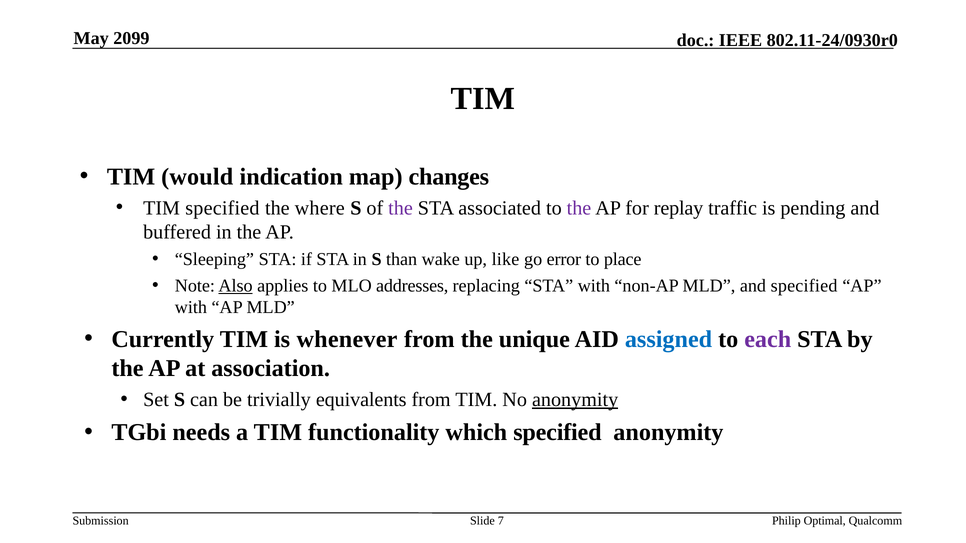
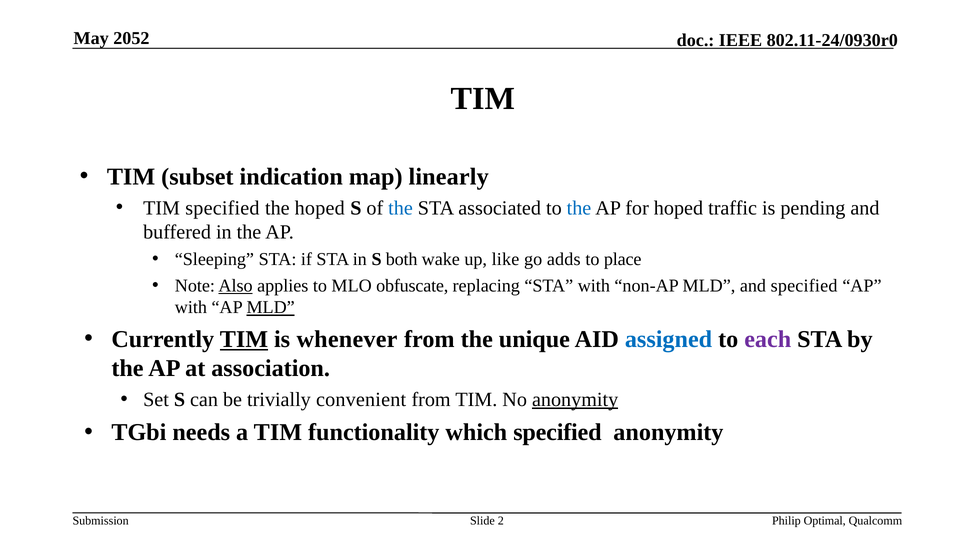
2099: 2099 -> 2052
would: would -> subset
changes: changes -> linearly
the where: where -> hoped
the at (401, 208) colour: purple -> blue
the at (579, 208) colour: purple -> blue
for replay: replay -> hoped
than: than -> both
error: error -> adds
addresses: addresses -> obfuscate
MLD at (271, 308) underline: none -> present
TIM at (244, 339) underline: none -> present
equivalents: equivalents -> convenient
7: 7 -> 2
